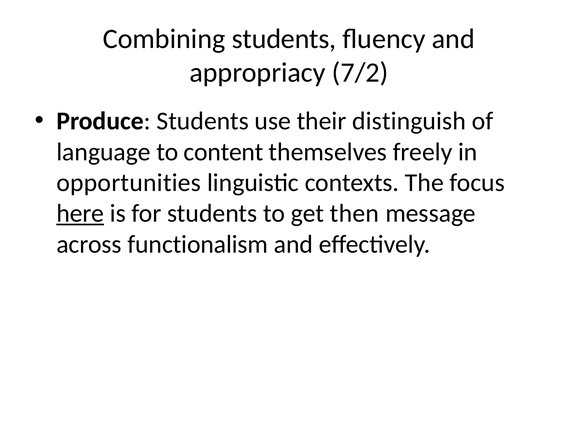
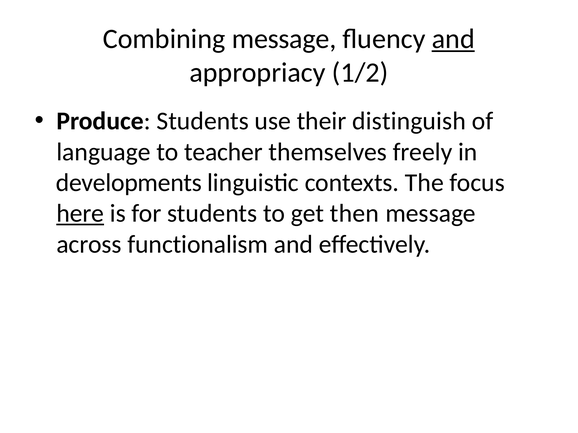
Combining students: students -> message
and at (453, 39) underline: none -> present
7/2: 7/2 -> 1/2
content: content -> teacher
opportunities: opportunities -> developments
